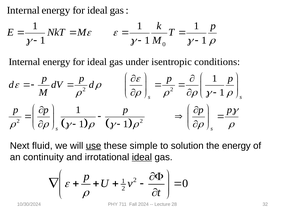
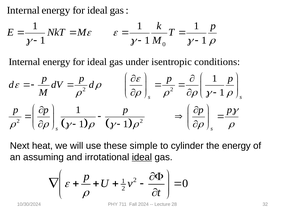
fluid: fluid -> heat
use underline: present -> none
solution: solution -> cylinder
continuity: continuity -> assuming
